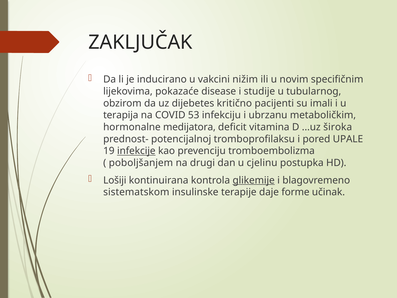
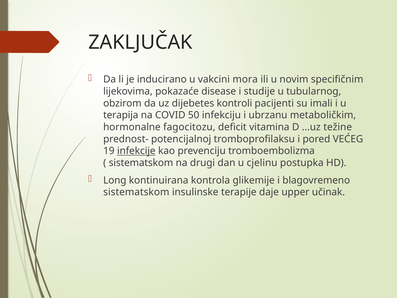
nižim: nižim -> mora
kritično: kritično -> kontroli
53: 53 -> 50
medijatora: medijatora -> fagocitozu
široka: široka -> težine
UPALE: UPALE -> VEĆEG
poboljšanjem at (141, 163): poboljšanjem -> sistematskom
Lošiji: Lošiji -> Long
glikemije underline: present -> none
forme: forme -> upper
